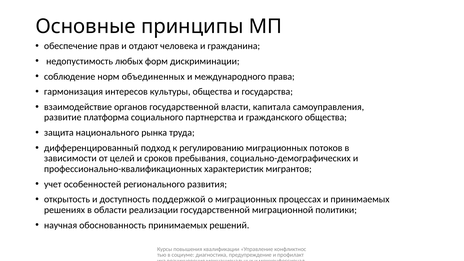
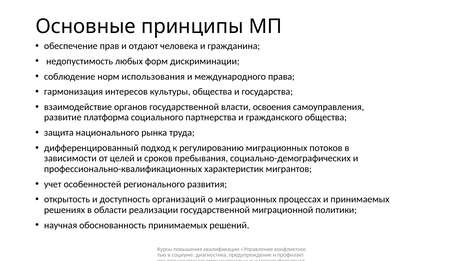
объединенных: объединенных -> использования
капитала: капитала -> освоения
поддержкой: поддержкой -> организаций
